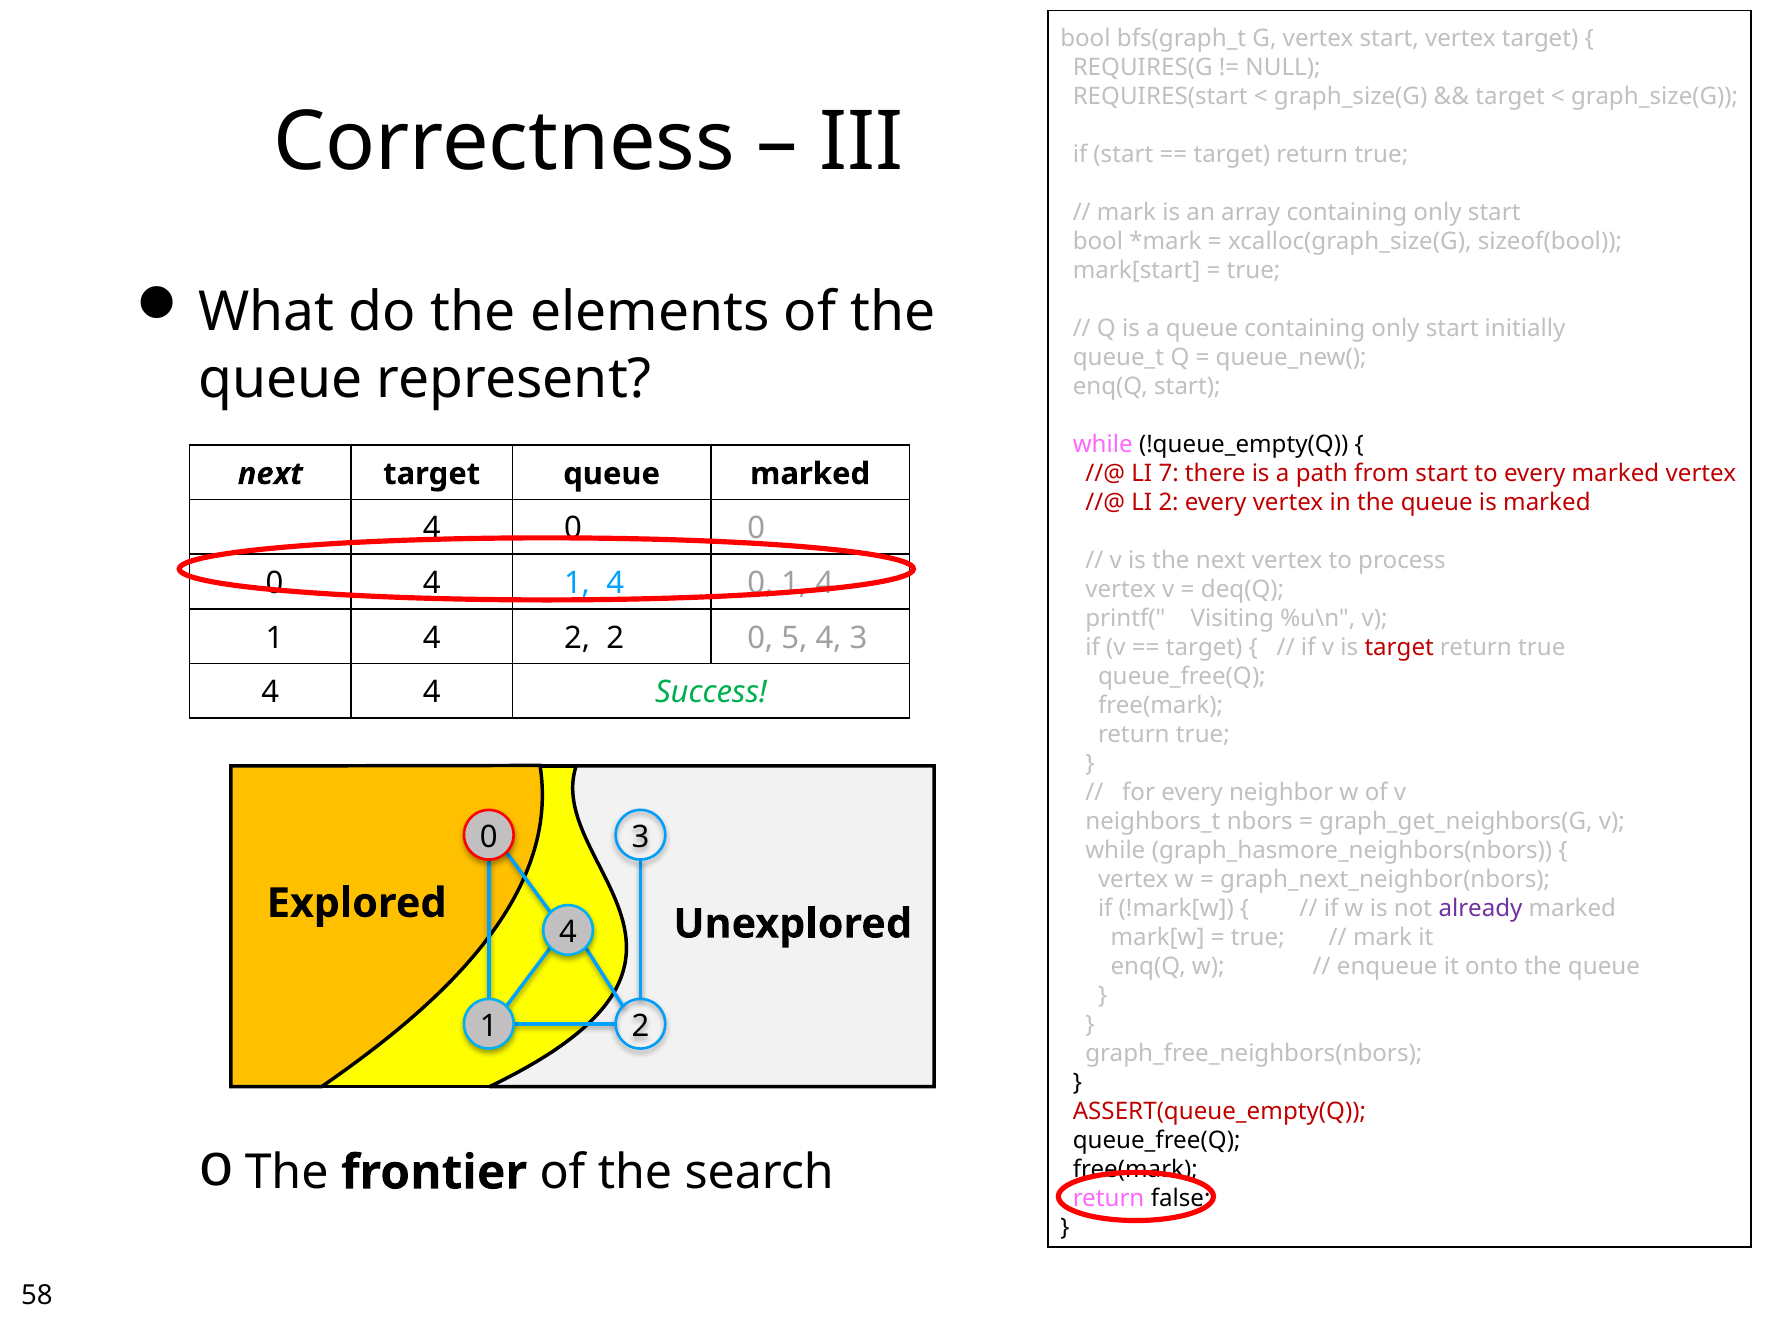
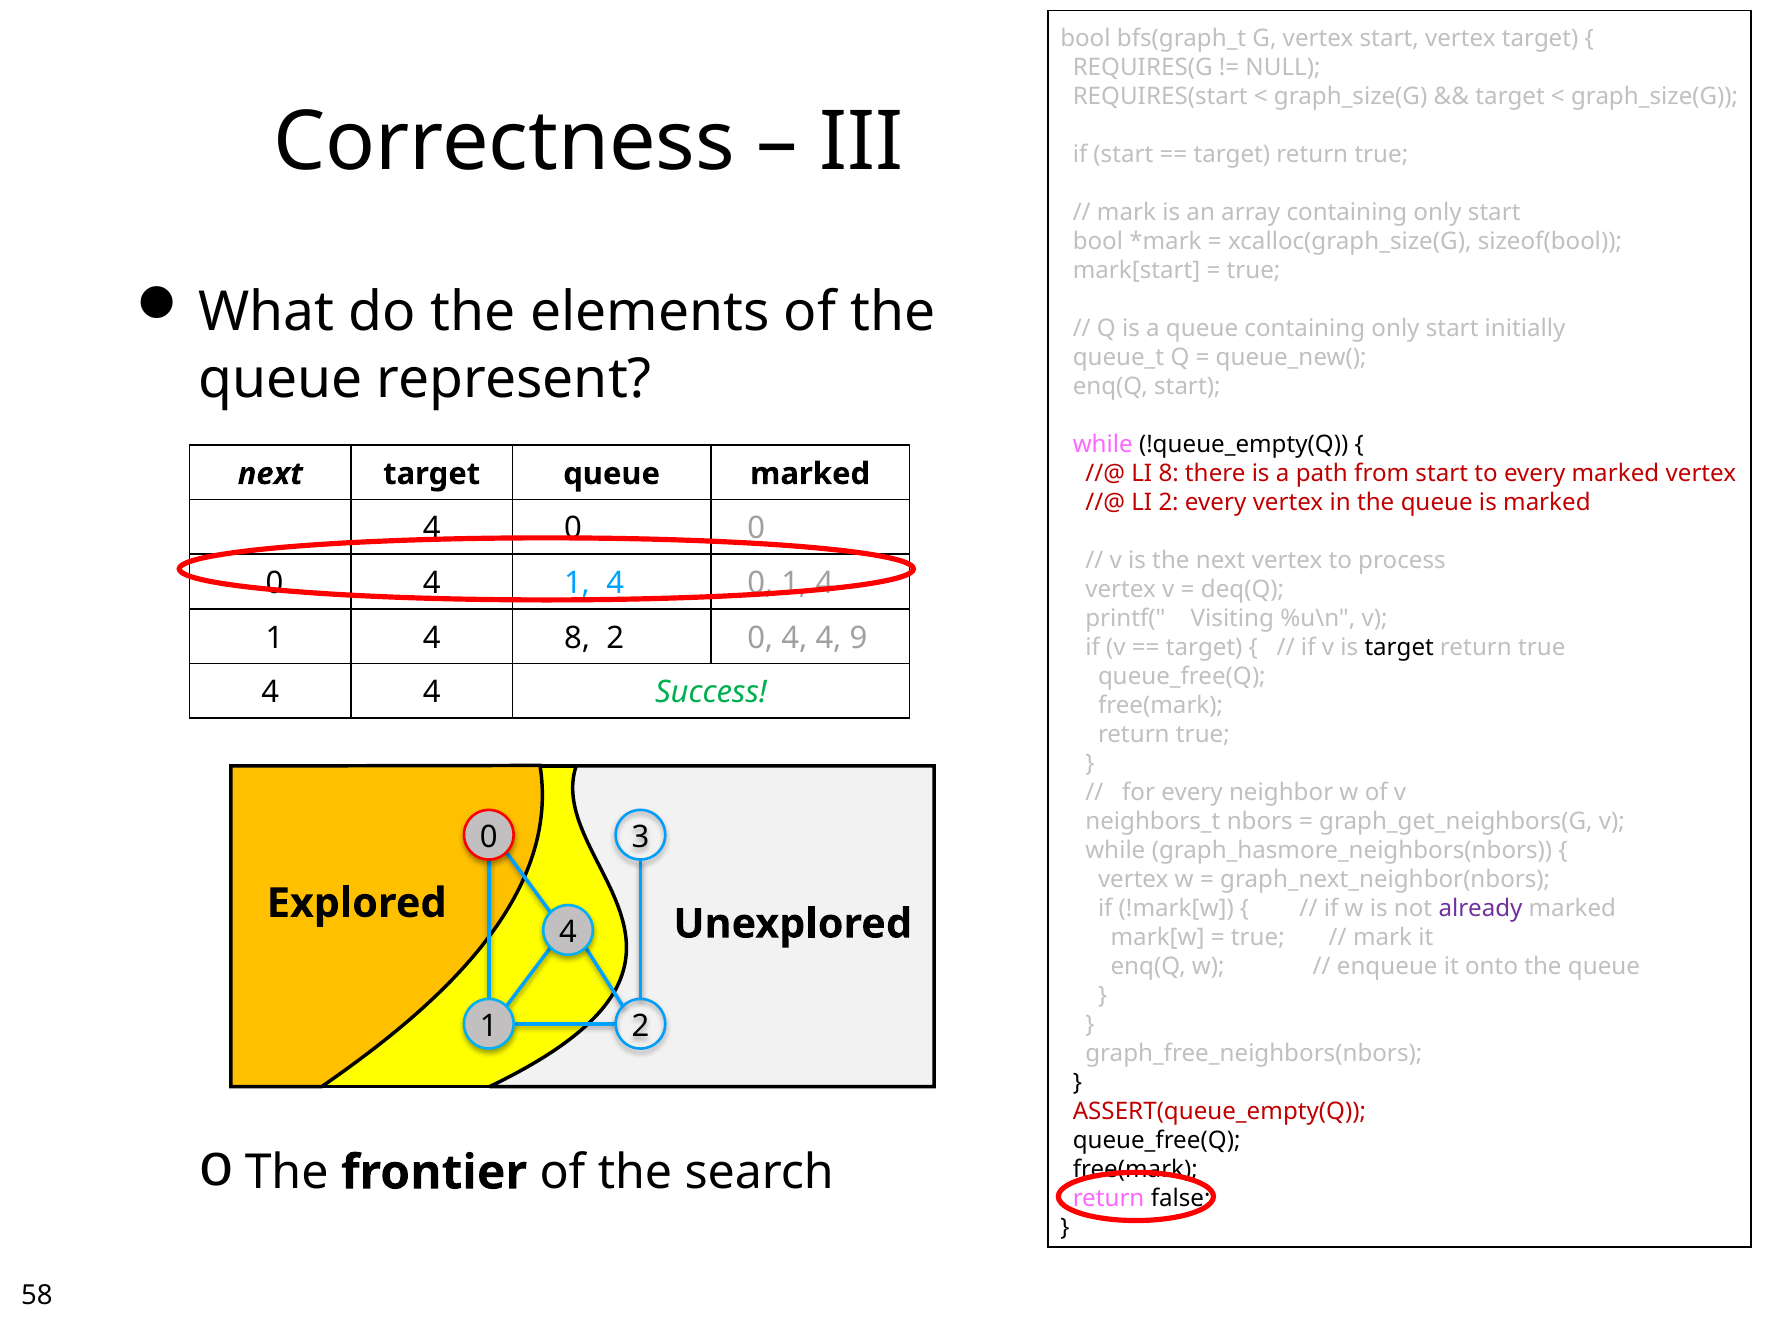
LI 7: 7 -> 8
1 4 2: 2 -> 8
2 0 5: 5 -> 4
4 3: 3 -> 9
target at (1399, 647) colour: red -> black
